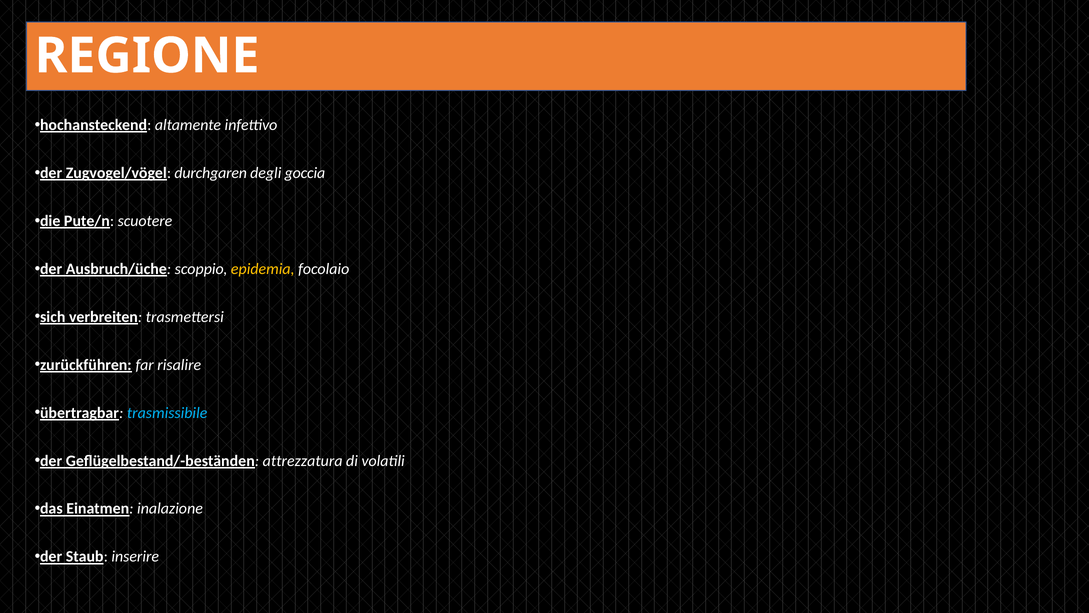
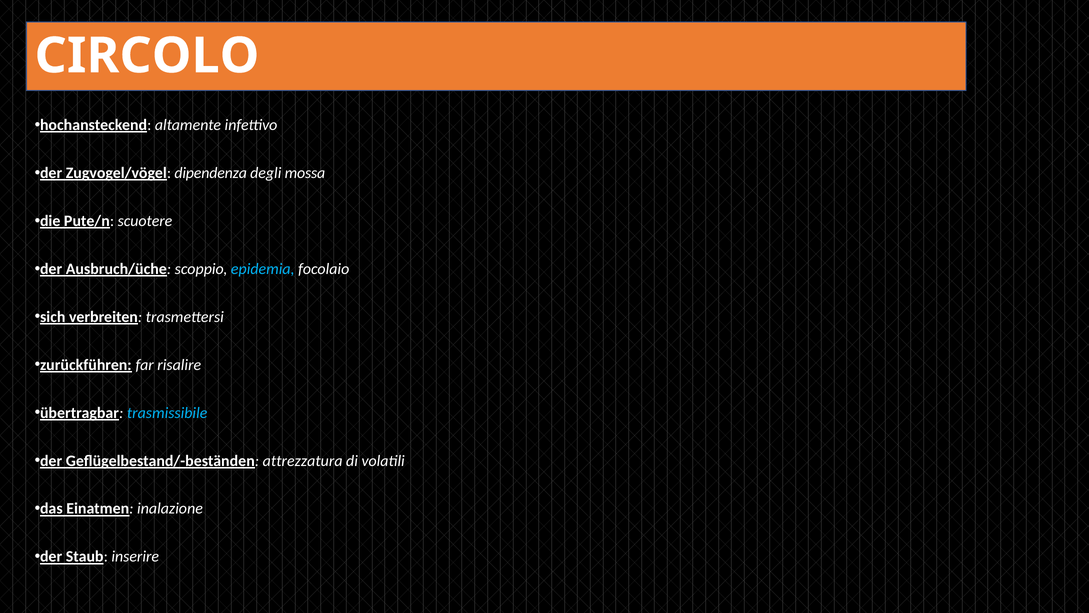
REGIONE: REGIONE -> CIRCOLO
durchgaren: durchgaren -> dipendenza
goccia: goccia -> mossa
epidemia colour: yellow -> light blue
